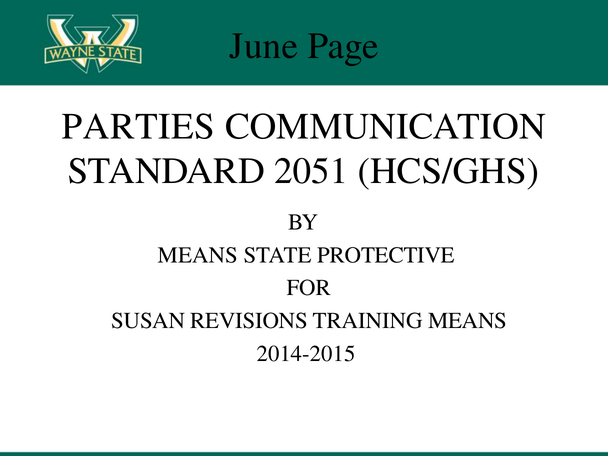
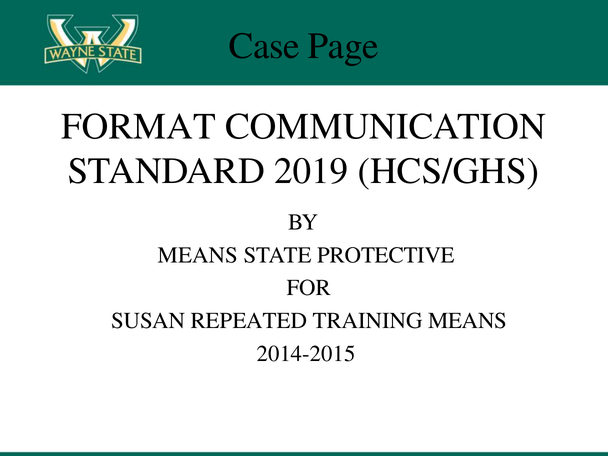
June: June -> Case
PARTIES: PARTIES -> FORMAT
2051: 2051 -> 2019
REVISIONS: REVISIONS -> REPEATED
